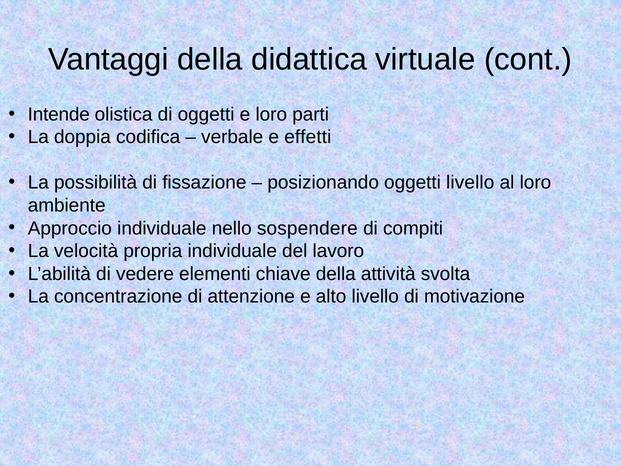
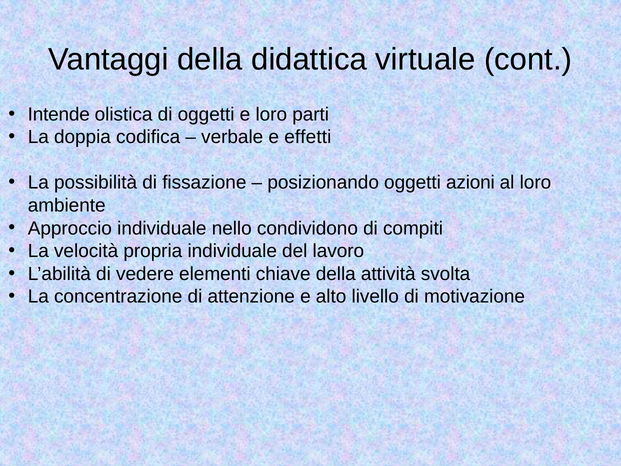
oggetti livello: livello -> azioni
sospendere: sospendere -> condividono
